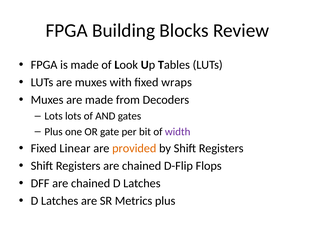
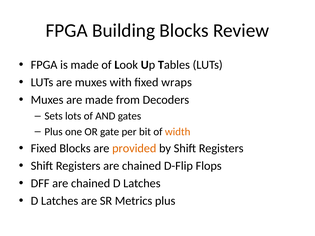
Lots at (54, 116): Lots -> Sets
width colour: purple -> orange
Fixed Linear: Linear -> Blocks
